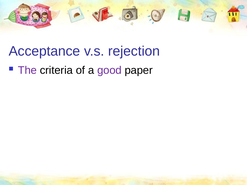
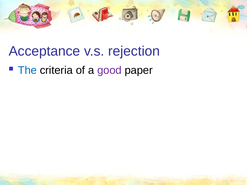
The colour: purple -> blue
